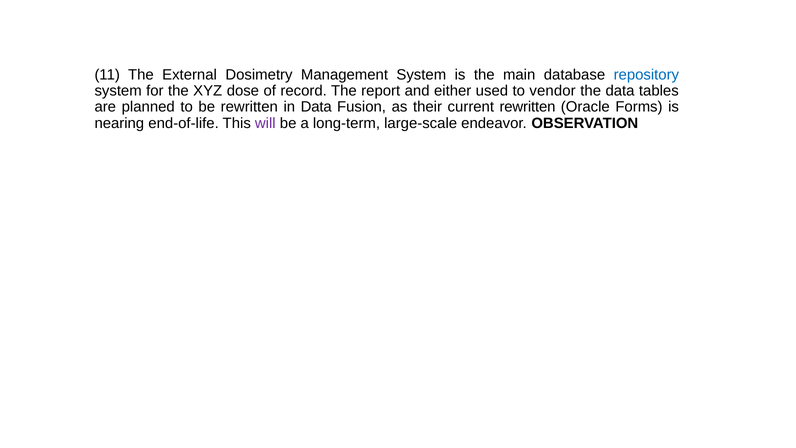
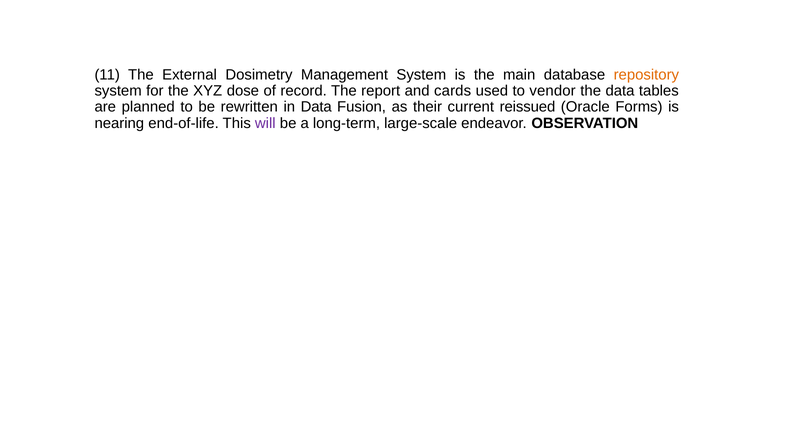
repository colour: blue -> orange
either: either -> cards
current rewritten: rewritten -> reissued
